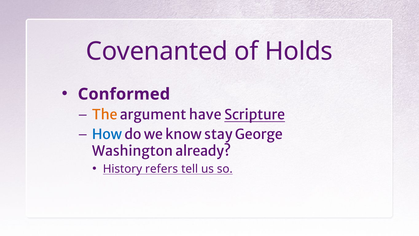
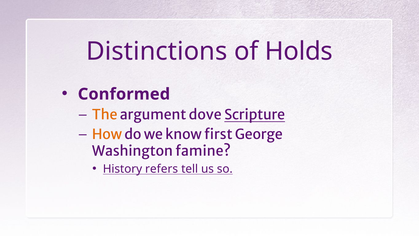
Covenanted: Covenanted -> Distinctions
have: have -> dove
How colour: blue -> orange
stay: stay -> first
already: already -> famine
